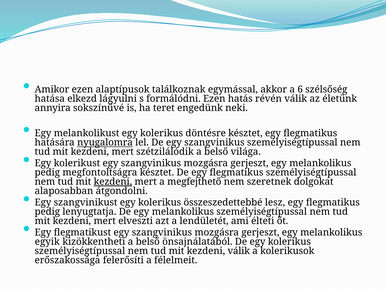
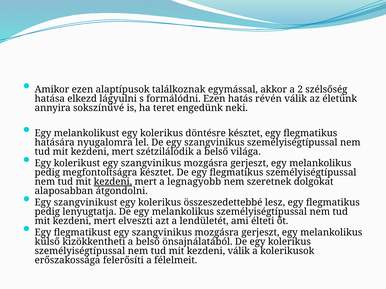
6: 6 -> 2
nyugalomra underline: present -> none
megfejthető: megfejthető -> legnagyobb
egyik: egyik -> külső
